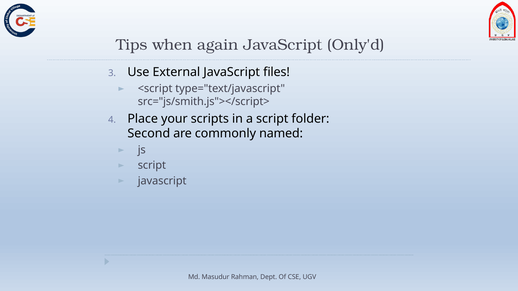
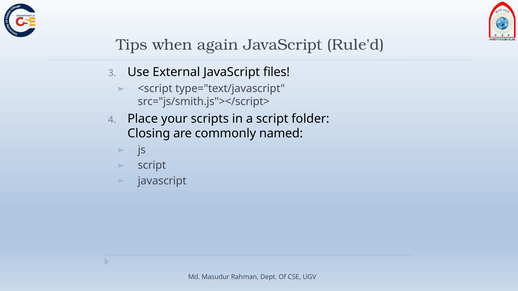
Only'd: Only'd -> Rule'd
Second: Second -> Closing
